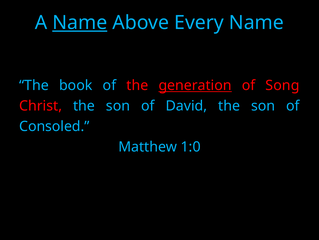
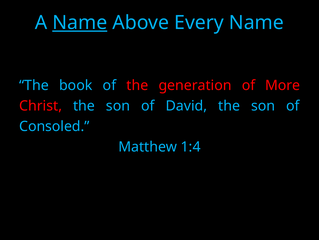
generation underline: present -> none
Song: Song -> More
1:0: 1:0 -> 1:4
